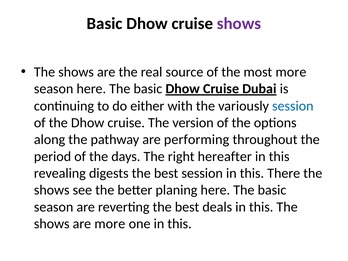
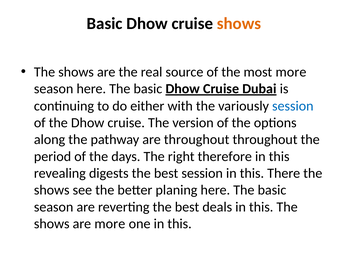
shows at (239, 24) colour: purple -> orange
are performing: performing -> throughout
hereafter: hereafter -> therefore
